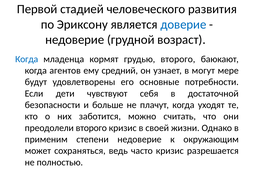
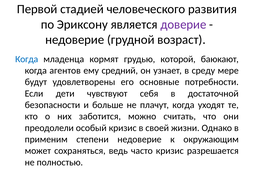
доверие colour: blue -> purple
грудью второго: второго -> которой
могут: могут -> среду
преодолели второго: второго -> особый
